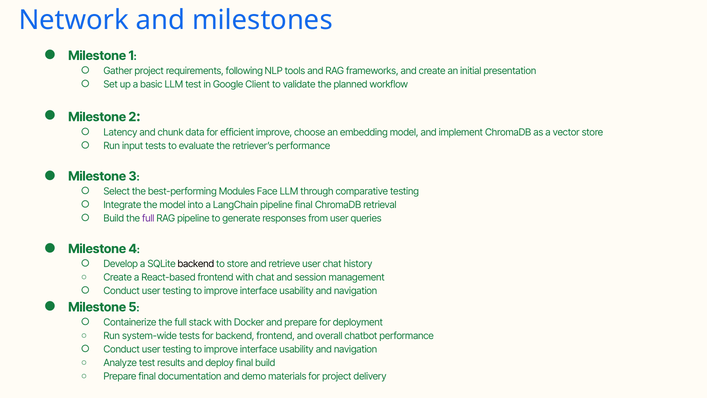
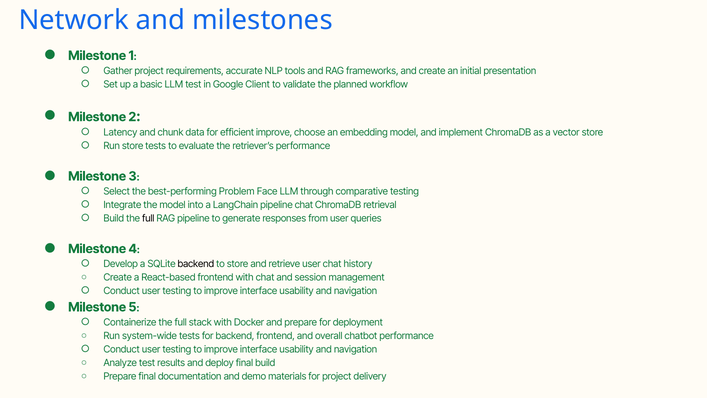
following: following -> accurate
Run input: input -> store
Modules: Modules -> Problem
pipeline final: final -> chat
full at (148, 218) colour: purple -> black
